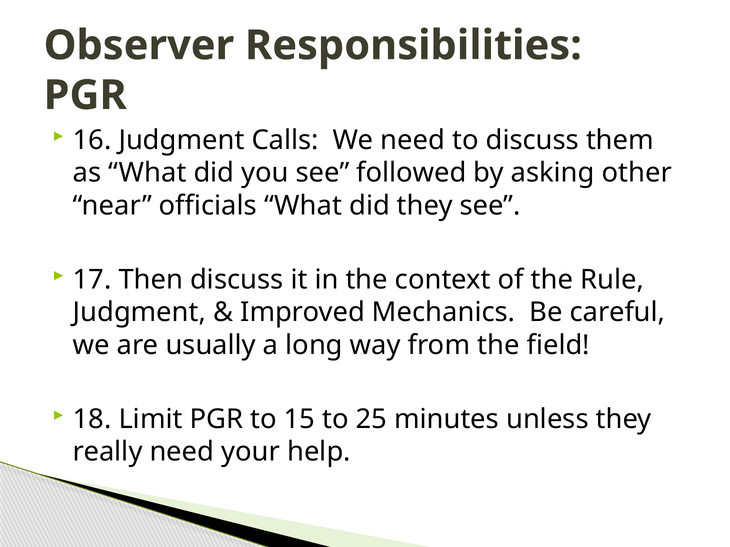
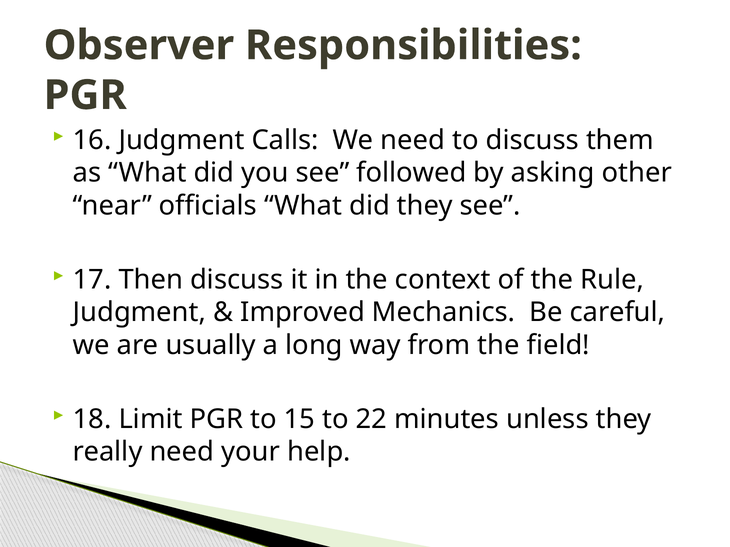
25: 25 -> 22
